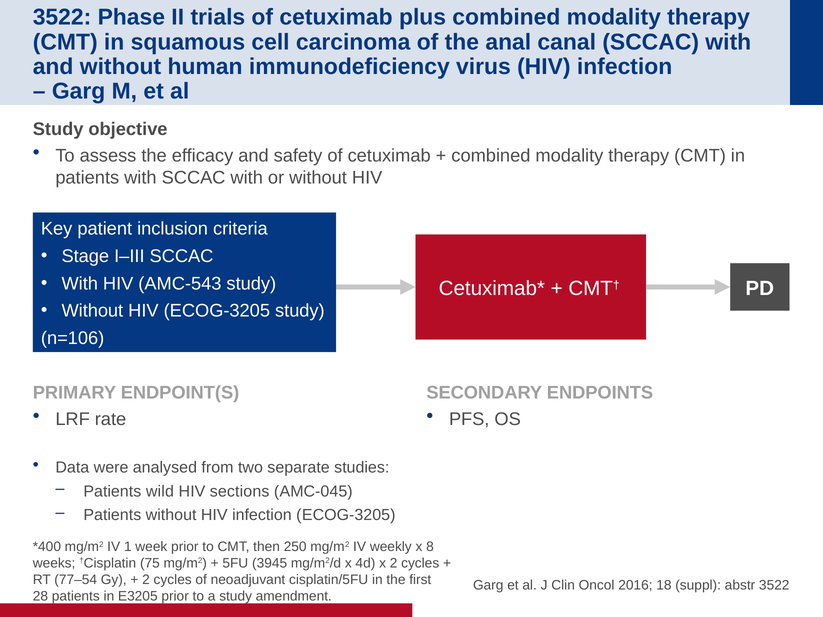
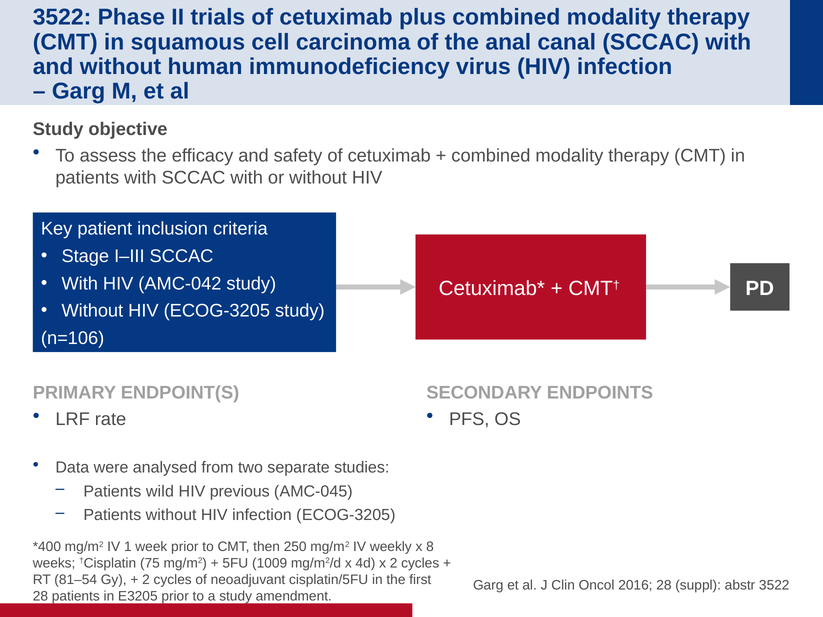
AMC-543: AMC-543 -> AMC-042
sections: sections -> previous
3945: 3945 -> 1009
77–54: 77–54 -> 81–54
2016 18: 18 -> 28
